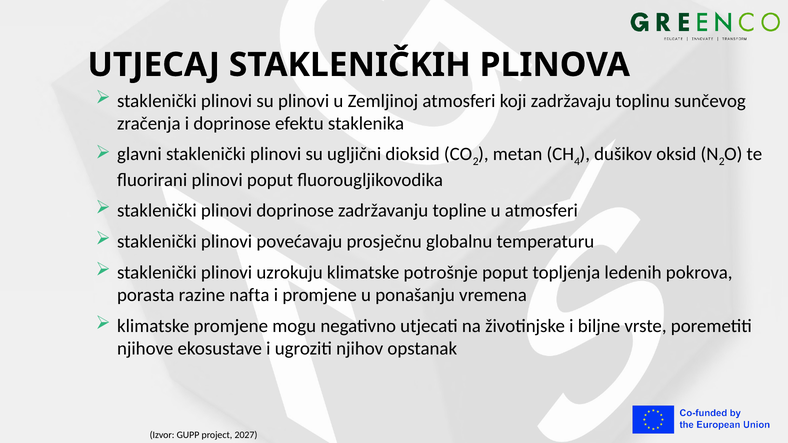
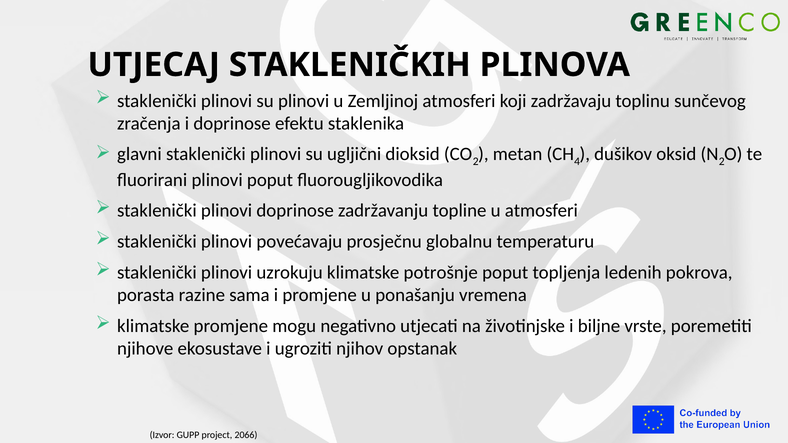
nafta: nafta -> sama
2027: 2027 -> 2066
